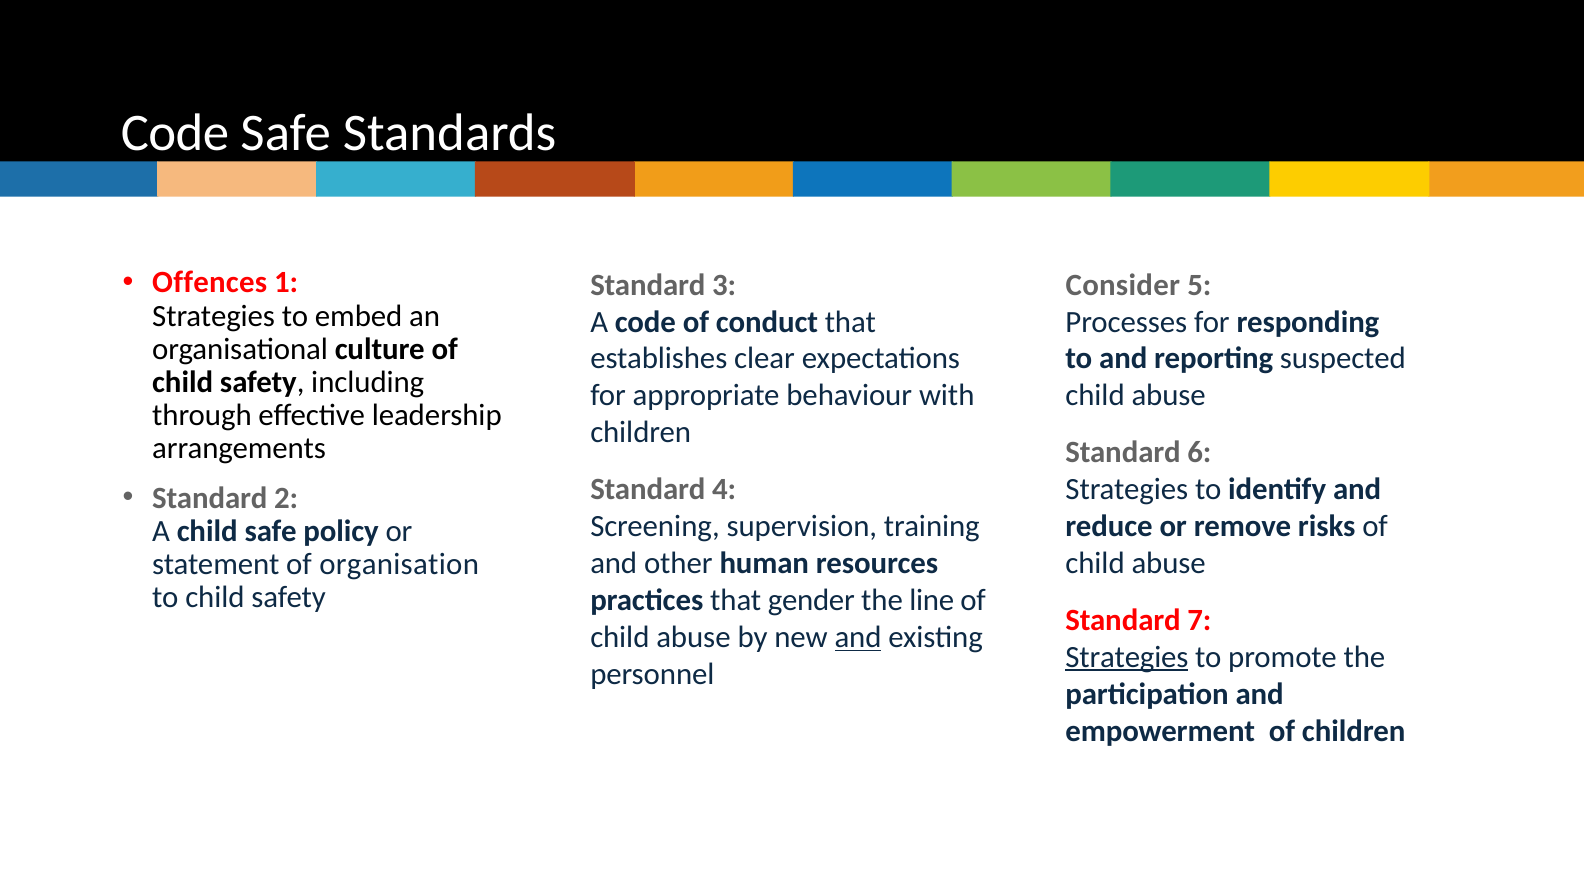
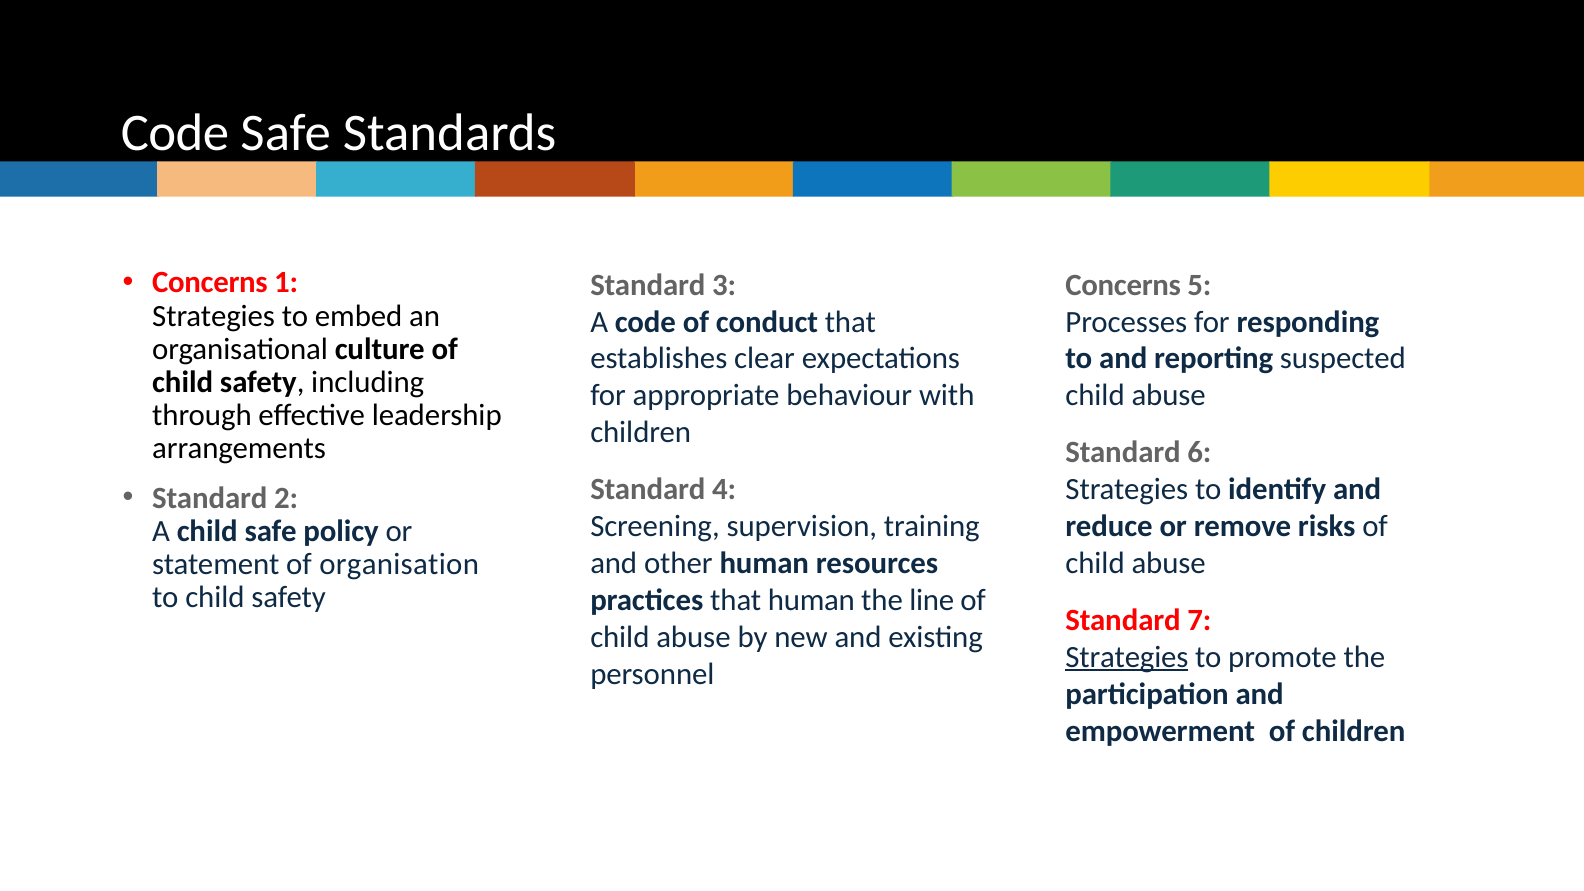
Offences at (210, 283): Offences -> Concerns
Consider at (1123, 285): Consider -> Concerns
that gender: gender -> human
and at (858, 637) underline: present -> none
